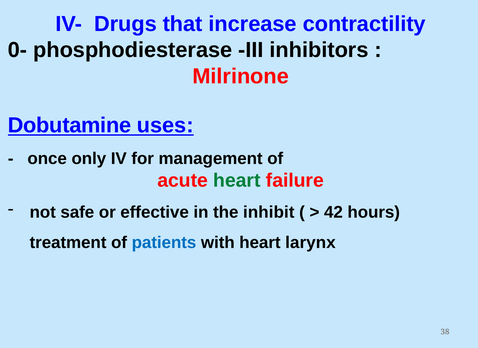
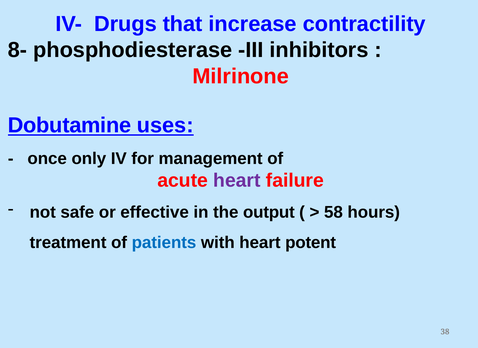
0-: 0- -> 8-
heart at (237, 180) colour: green -> purple
inhibit: inhibit -> output
42: 42 -> 58
larynx: larynx -> potent
